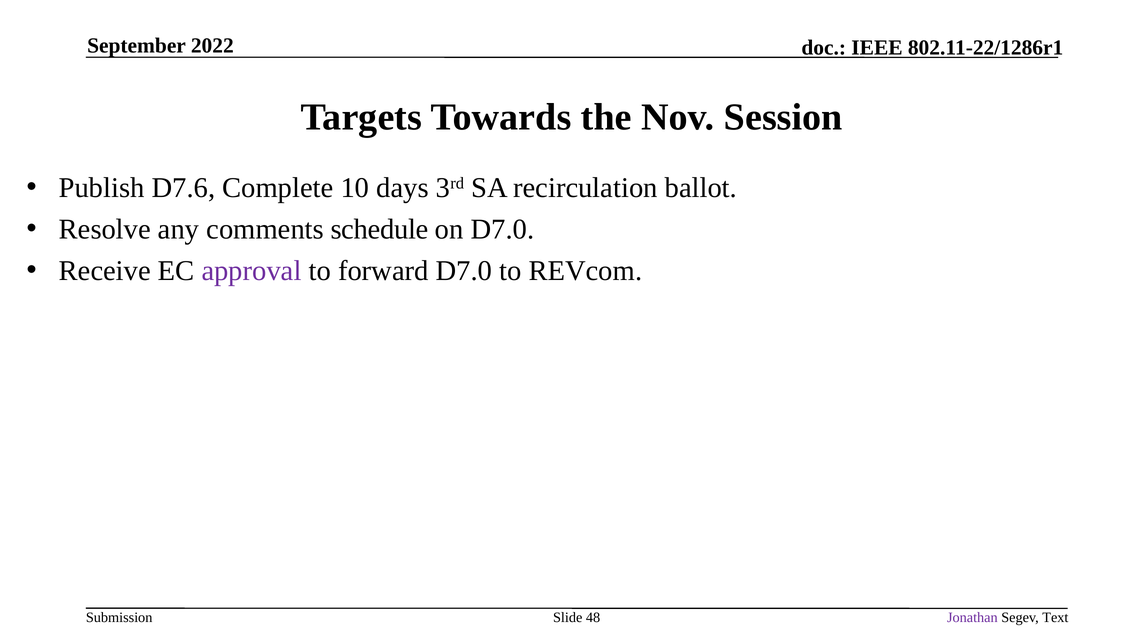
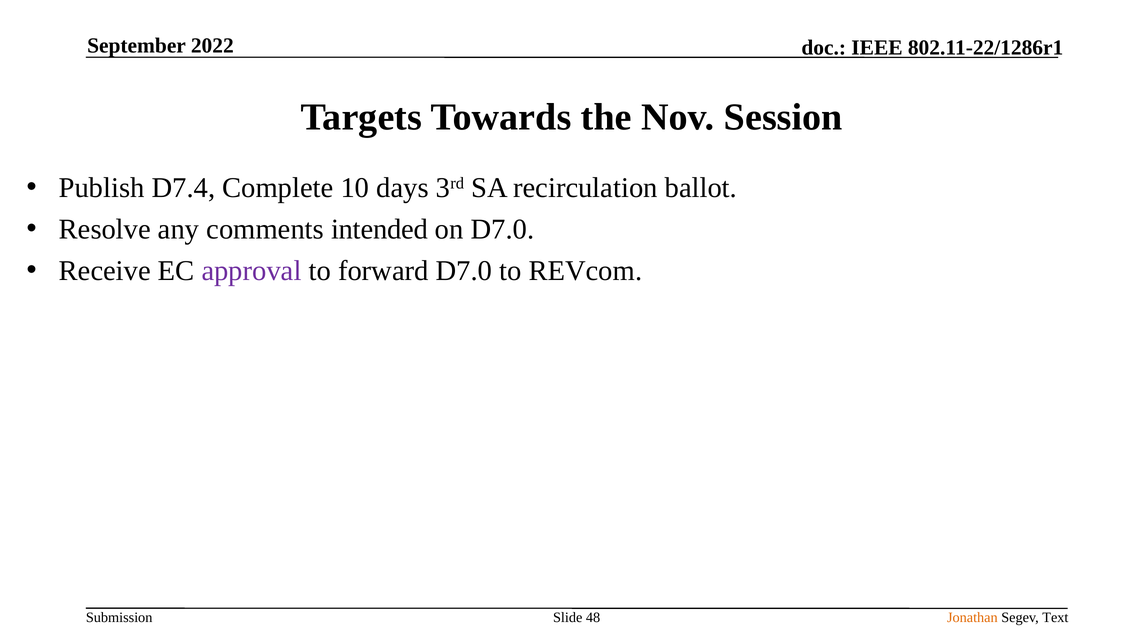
D7.6: D7.6 -> D7.4
schedule: schedule -> intended
Jonathan colour: purple -> orange
